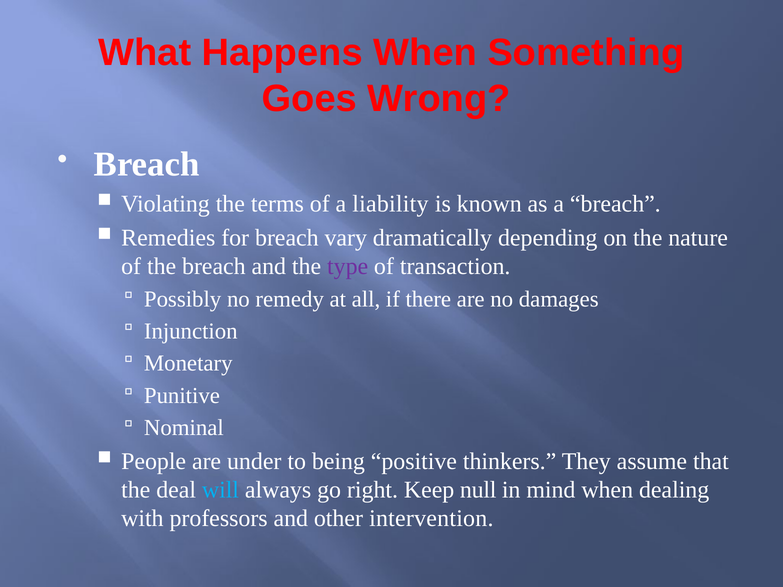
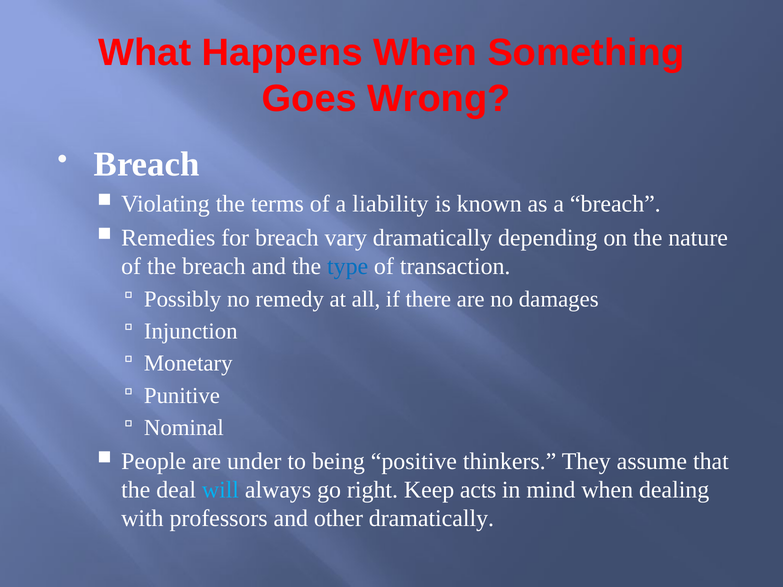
type colour: purple -> blue
null: null -> acts
other intervention: intervention -> dramatically
